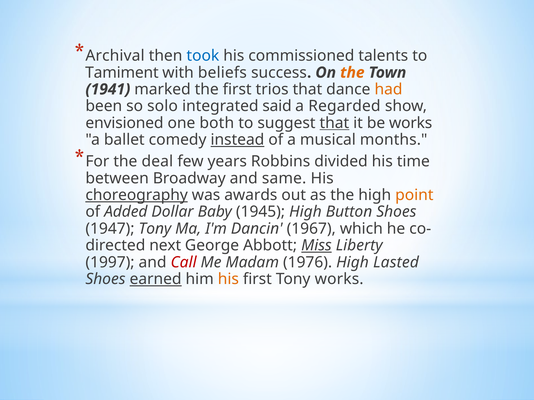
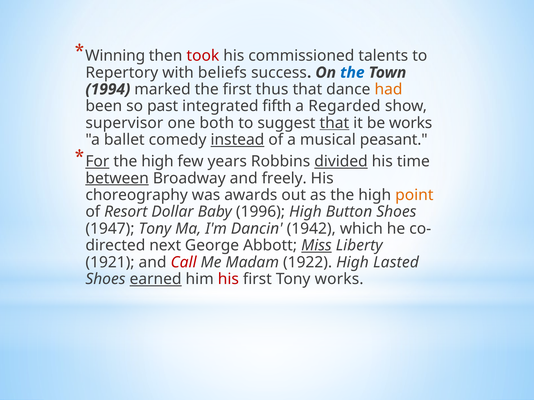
Archival: Archival -> Winning
took colour: blue -> red
Tamiment: Tamiment -> Repertory
the at (352, 73) colour: orange -> blue
1941: 1941 -> 1994
trios: trios -> thus
solo: solo -> past
said: said -> fifth
envisioned: envisioned -> supervisor
months: months -> peasant
For underline: none -> present
deal at (157, 162): deal -> high
divided underline: none -> present
between underline: none -> present
same: same -> freely
choreography underline: present -> none
Added: Added -> Resort
1945: 1945 -> 1996
1967: 1967 -> 1942
1997: 1997 -> 1921
1976: 1976 -> 1922
his at (228, 279) colour: orange -> red
